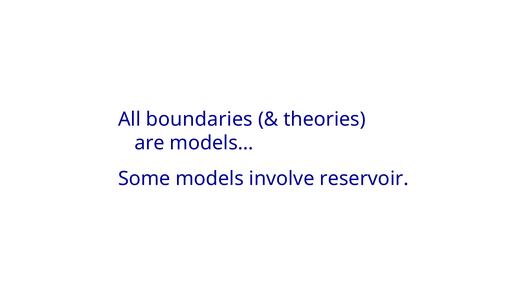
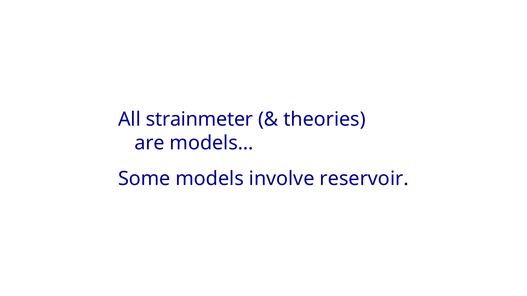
boundaries: boundaries -> strainmeter
